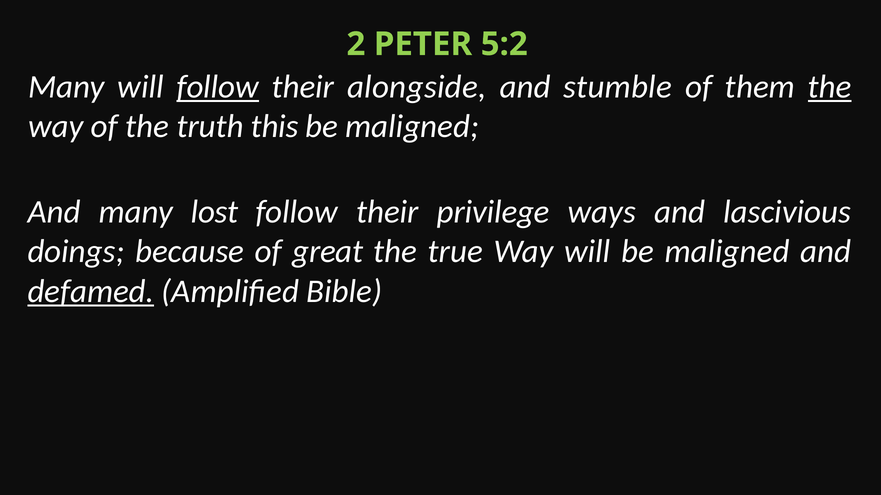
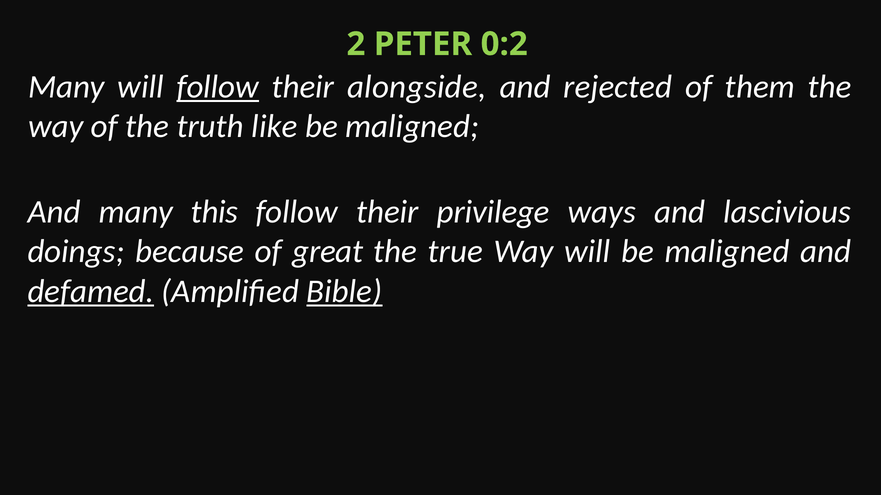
5:2: 5:2 -> 0:2
stumble: stumble -> rejected
the at (830, 87) underline: present -> none
this: this -> like
lost: lost -> this
Bible underline: none -> present
